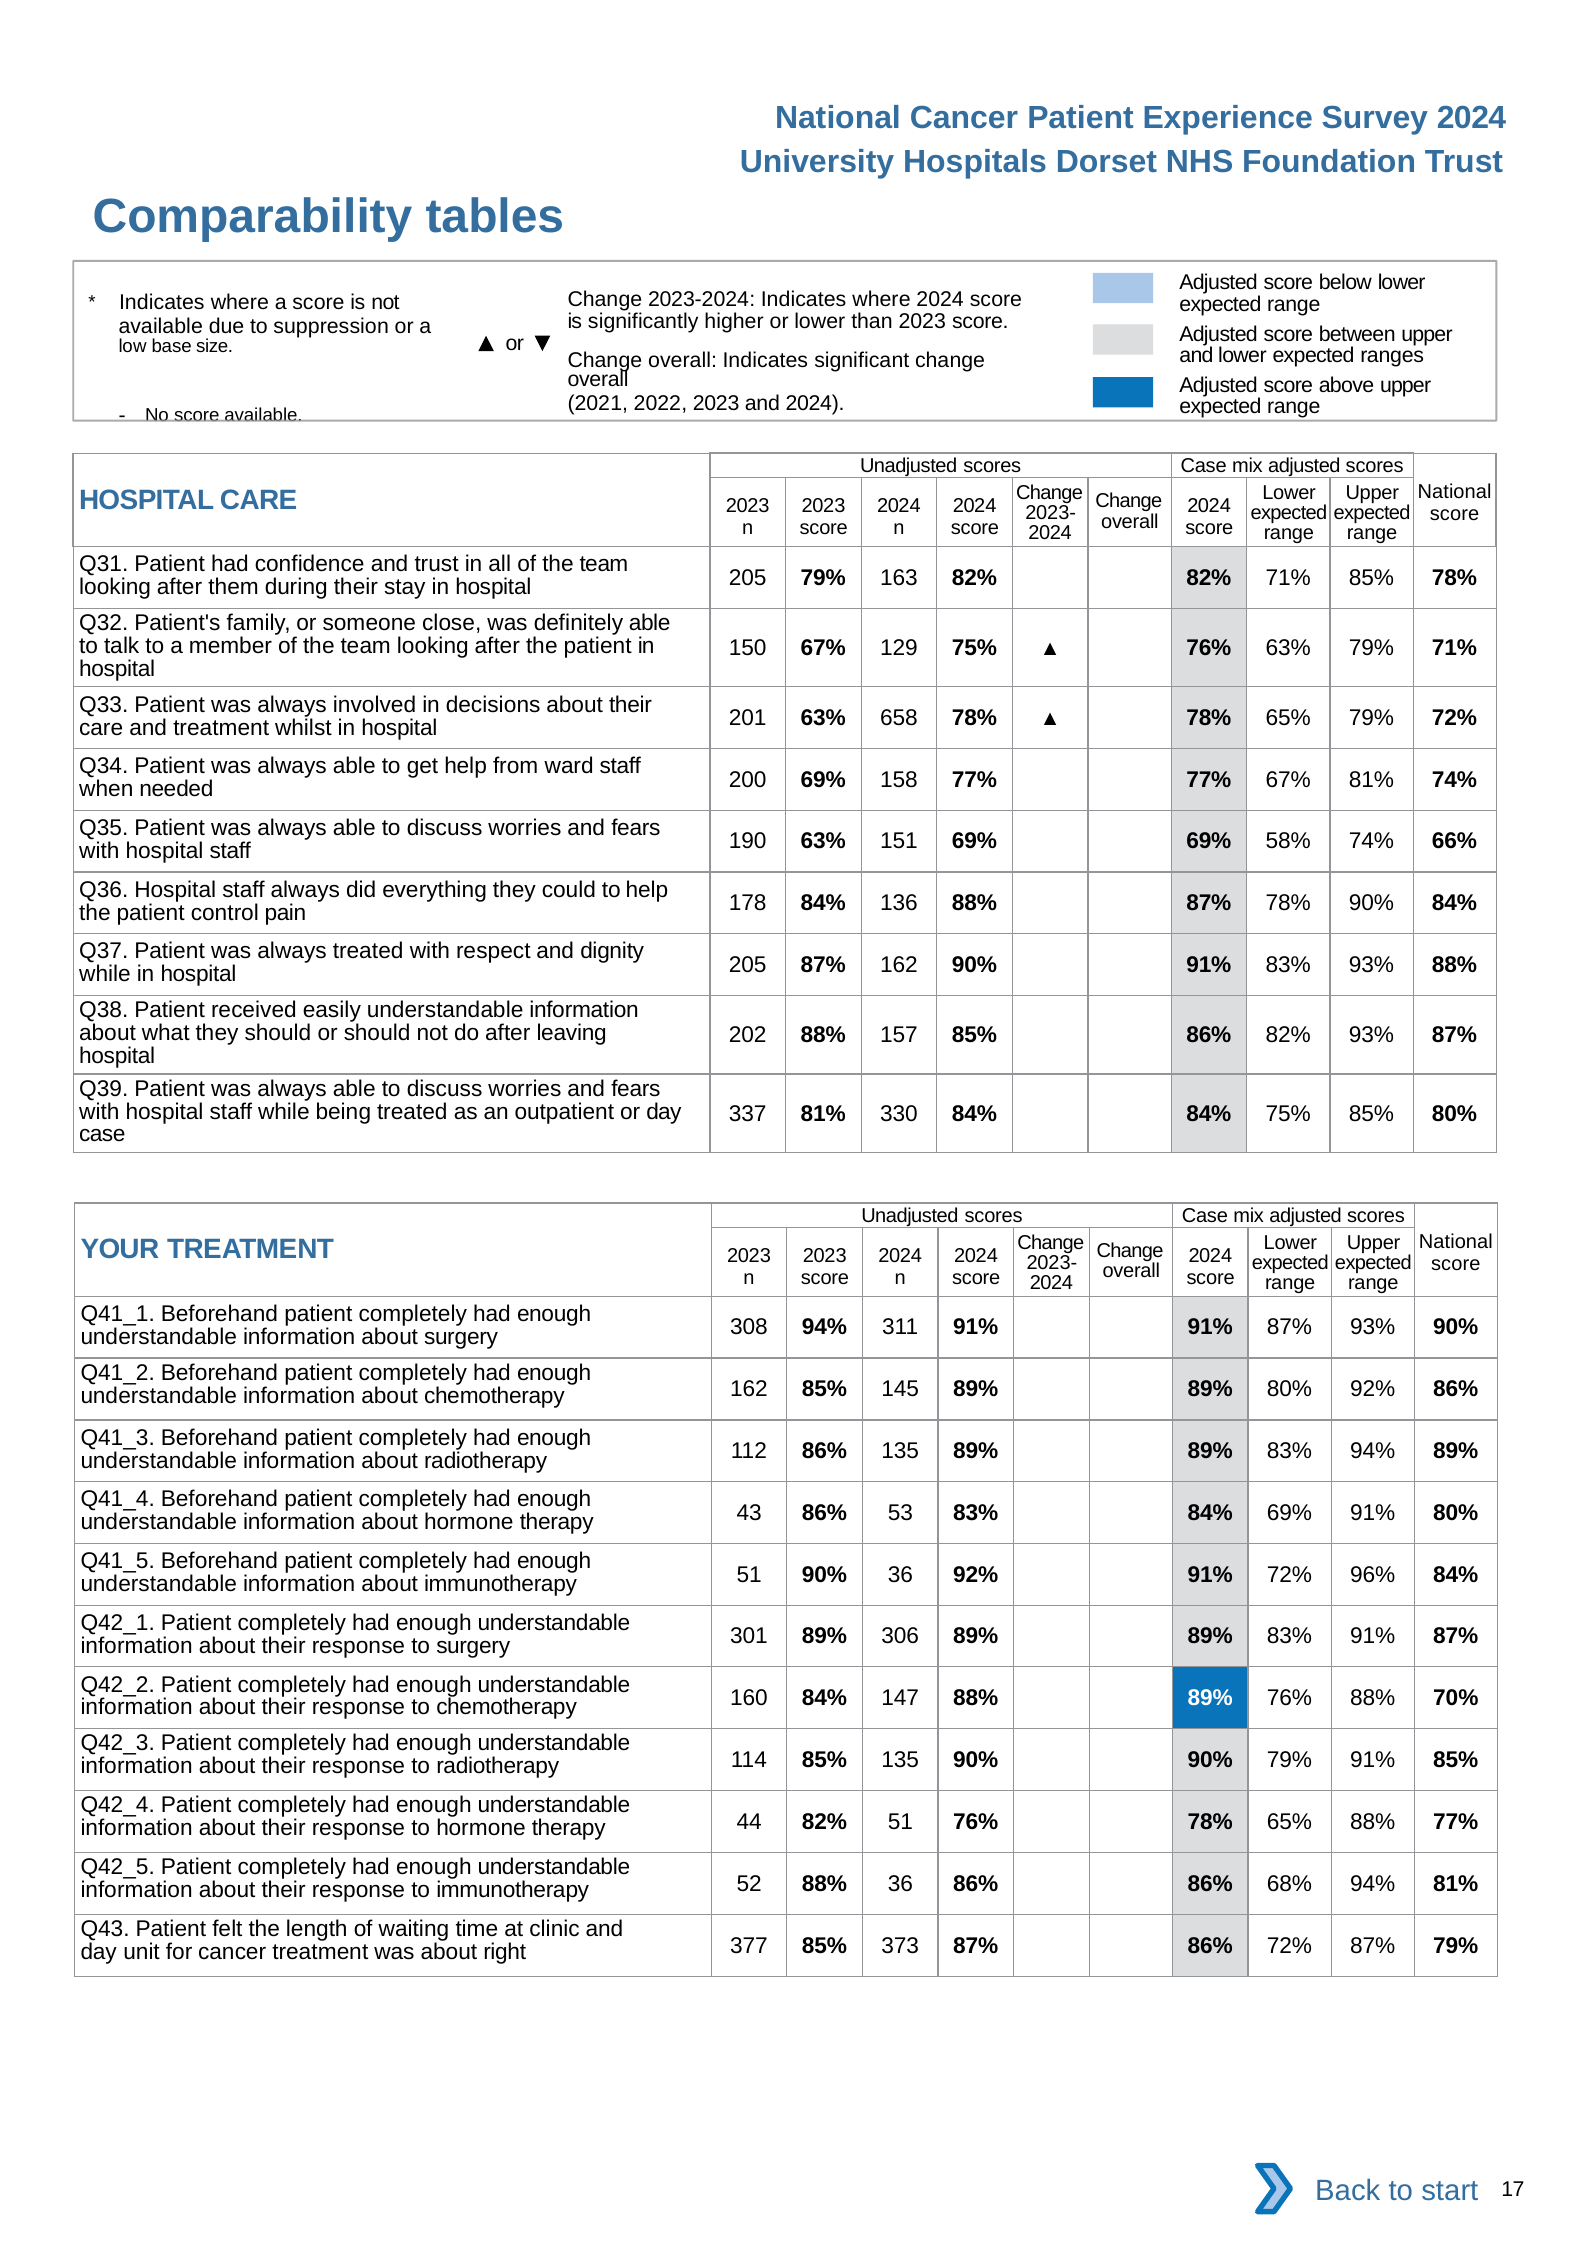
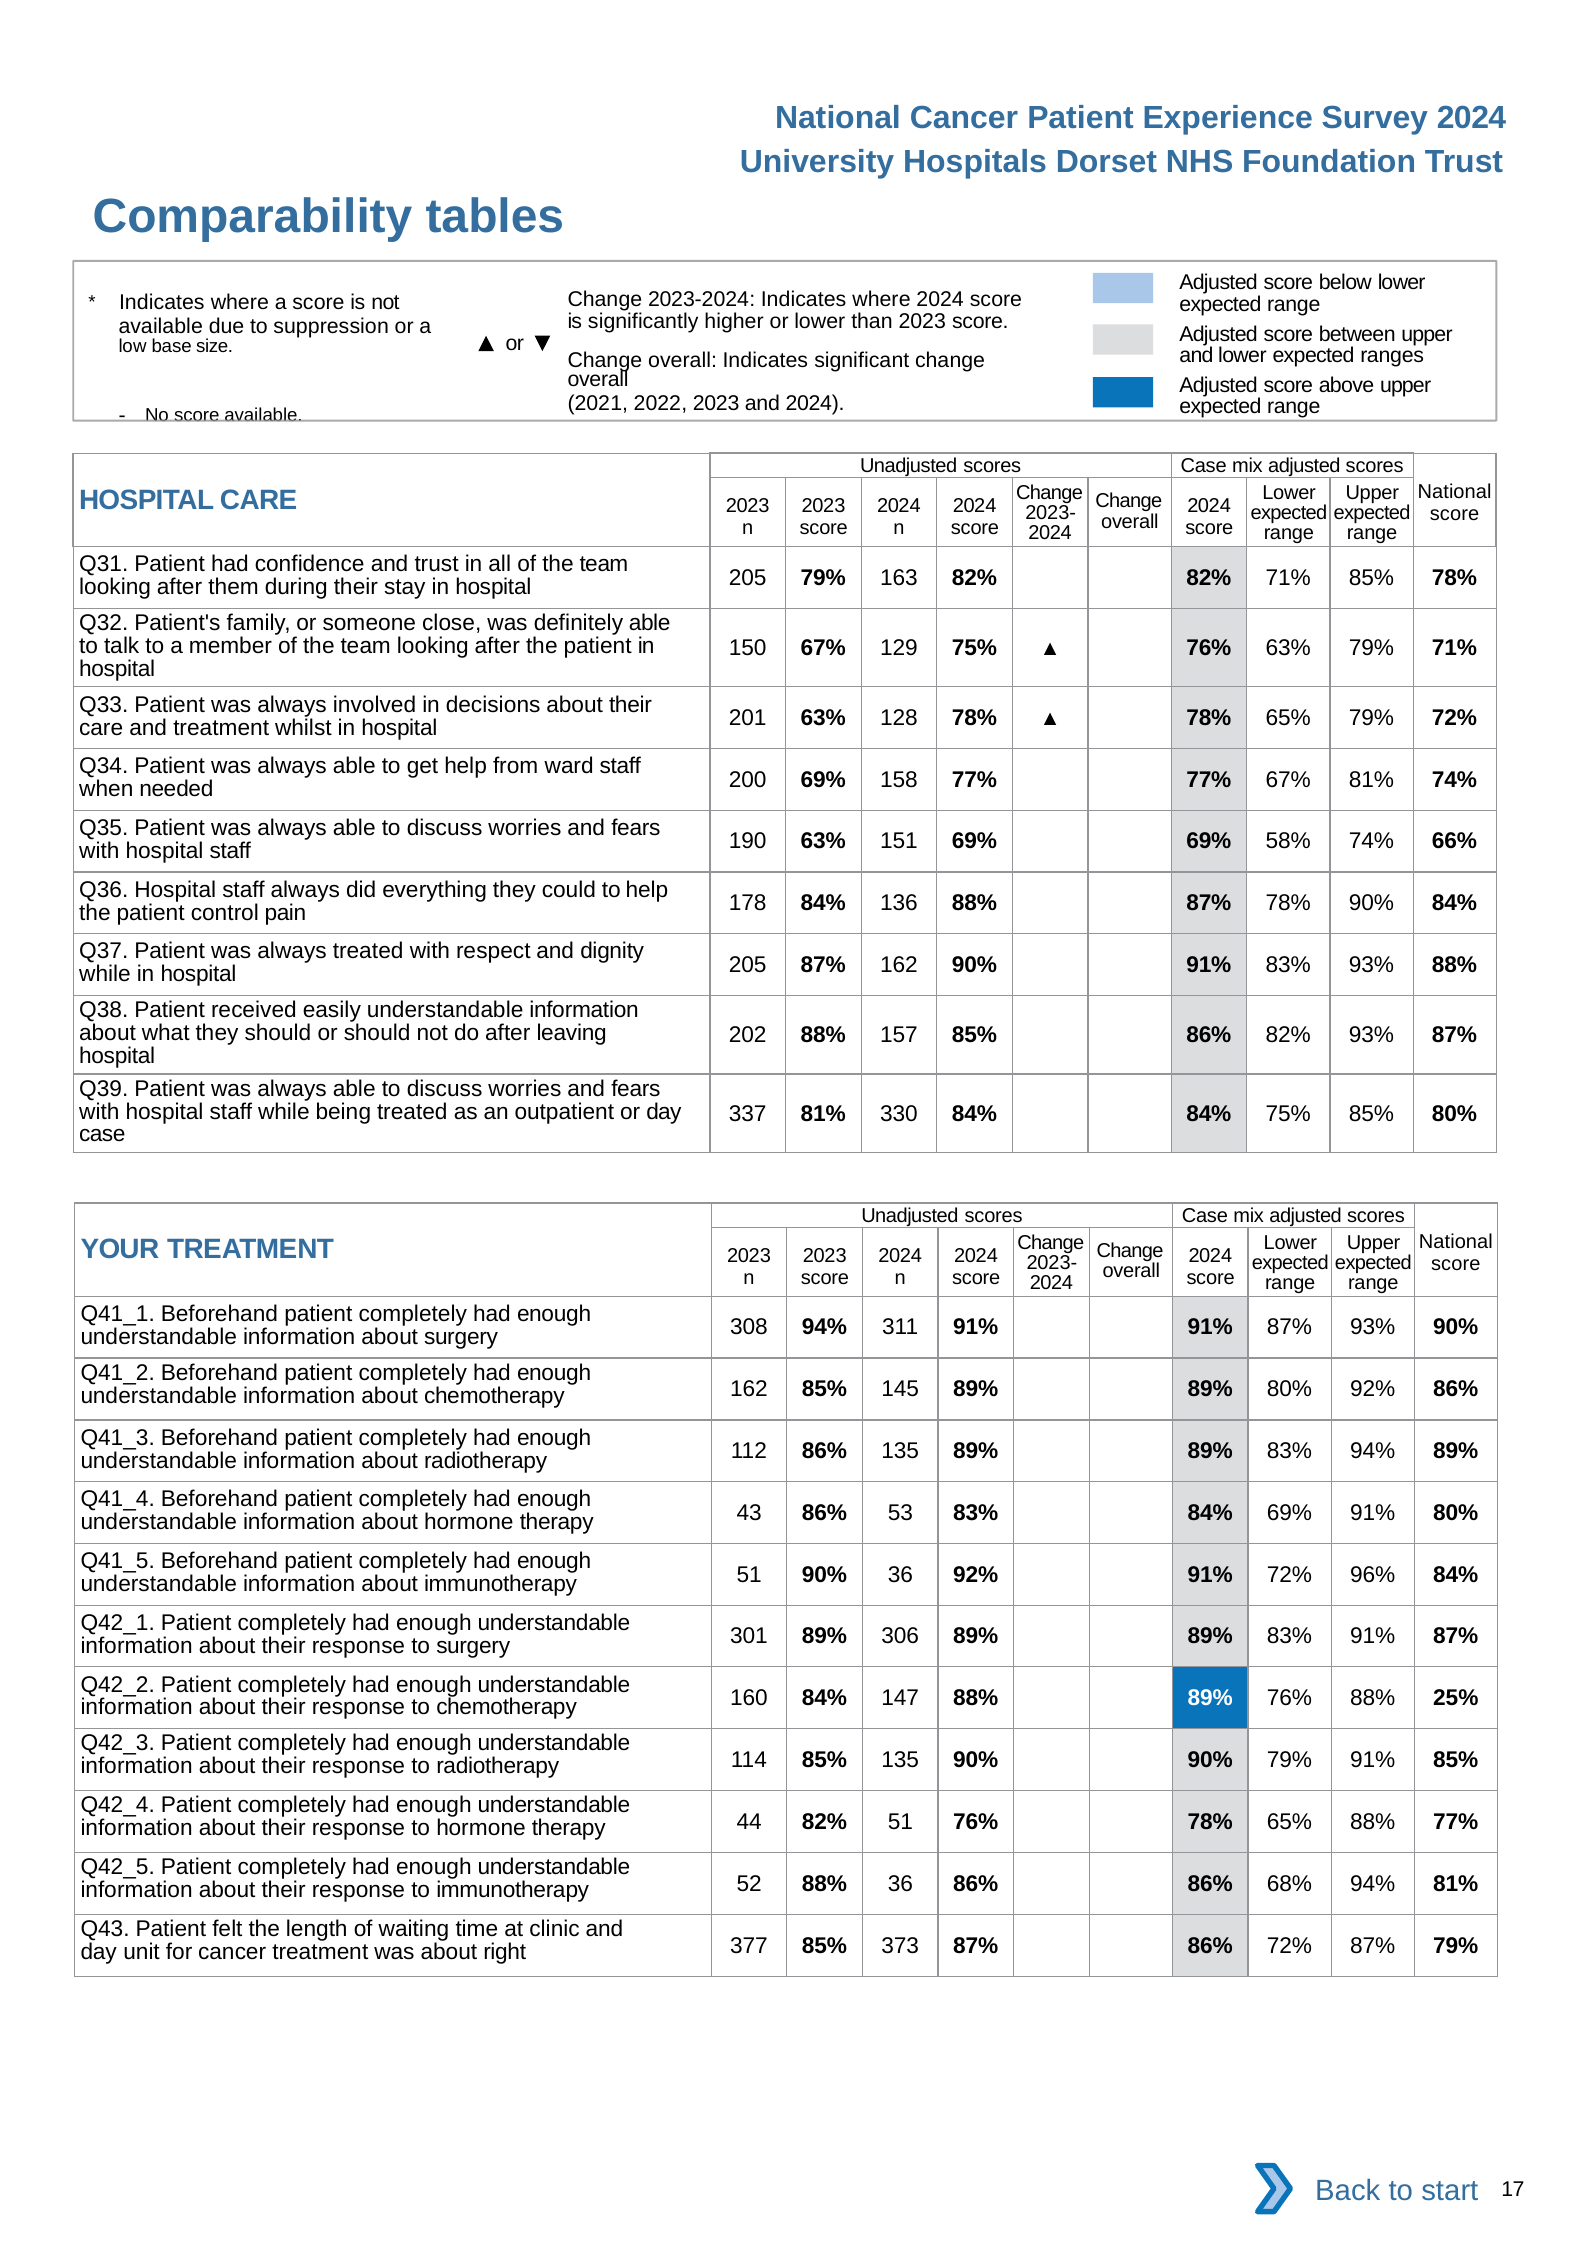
658: 658 -> 128
70%: 70% -> 25%
